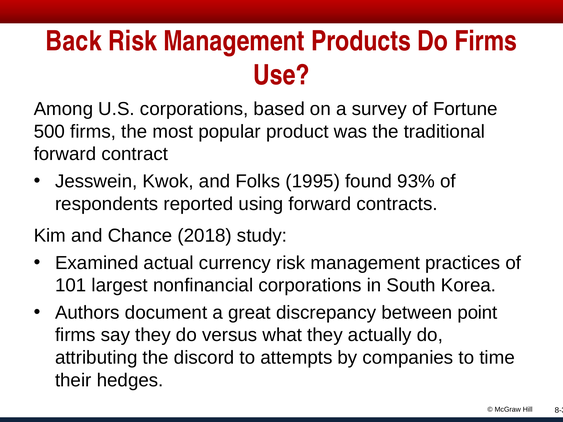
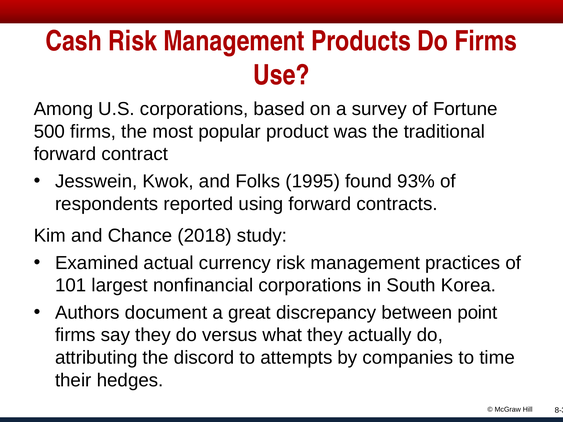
Back: Back -> Cash
